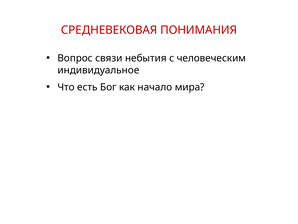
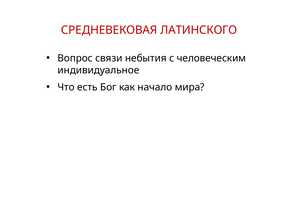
ПОНИМАНИЯ: ПОНИМАНИЯ -> ЛАТИНСКОГО
